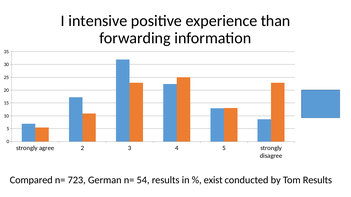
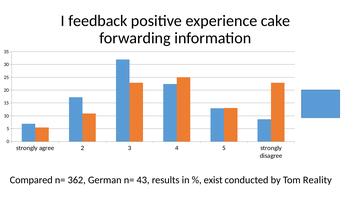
intensive: intensive -> feedback
than: than -> cake
723: 723 -> 362
54: 54 -> 43
Tom Results: Results -> Reality
